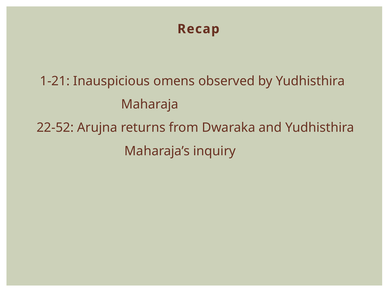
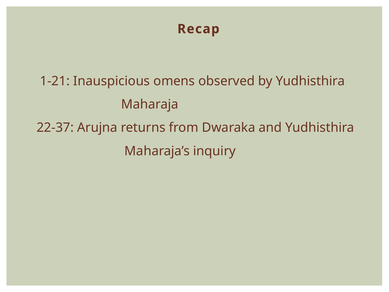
22-52: 22-52 -> 22-37
